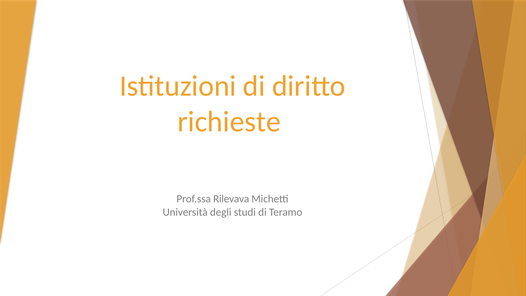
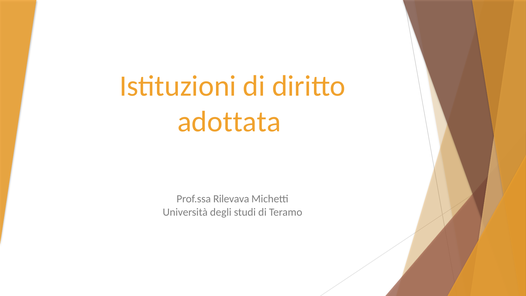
richieste: richieste -> adottata
